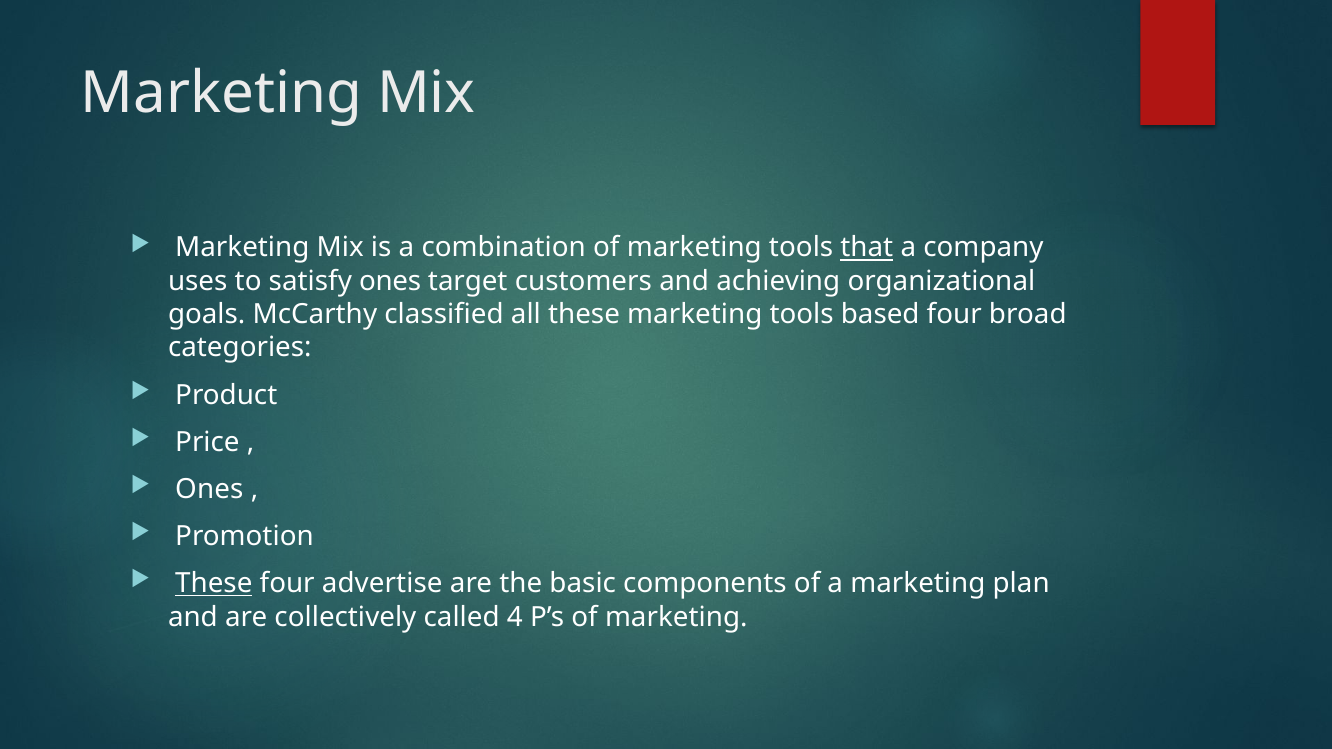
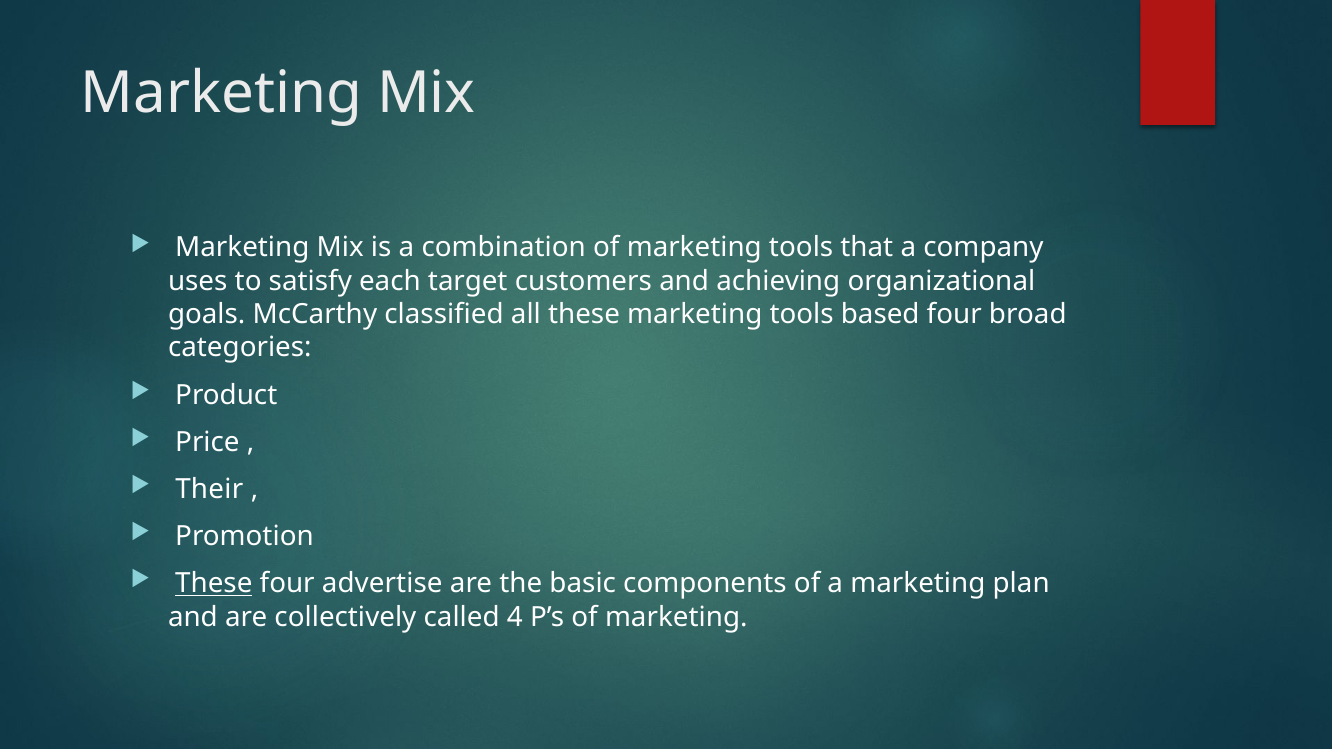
that underline: present -> none
satisfy ones: ones -> each
Ones at (209, 489): Ones -> Their
